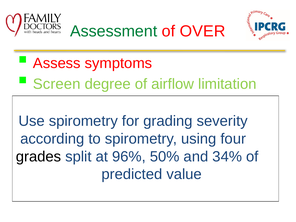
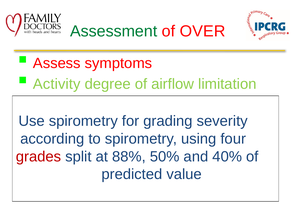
Screen: Screen -> Activity
grades colour: black -> red
96%: 96% -> 88%
34%: 34% -> 40%
